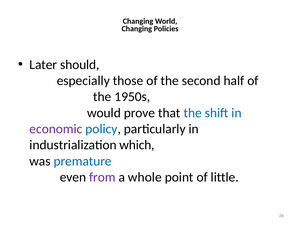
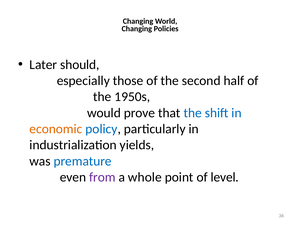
economic colour: purple -> orange
which: which -> yields
little: little -> level
